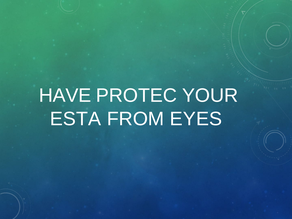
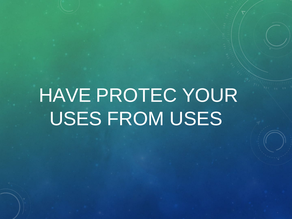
ESTA at (75, 119): ESTA -> USES
FROM EYES: EYES -> USES
